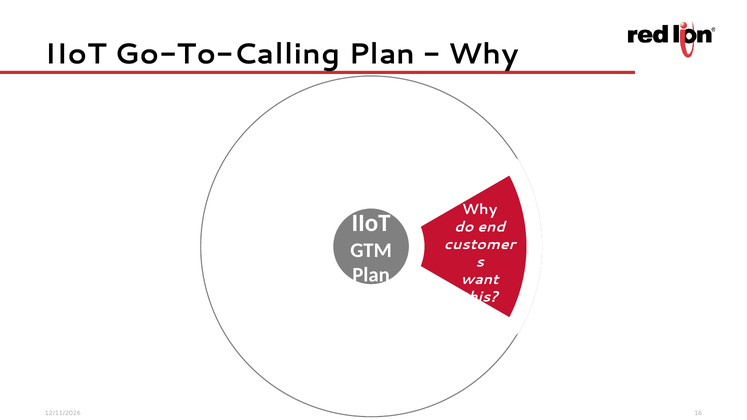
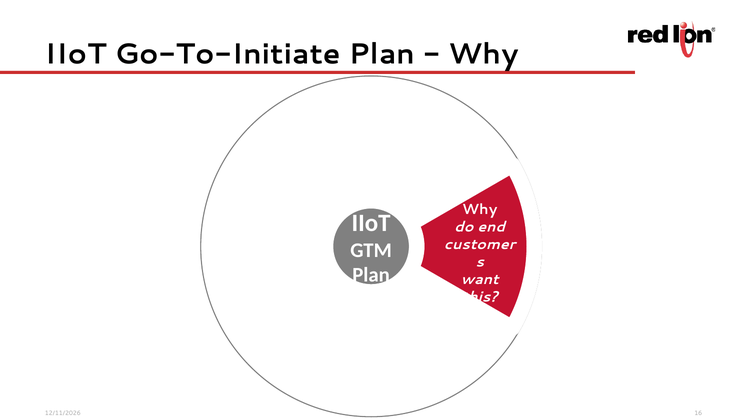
Go-To-Calling: Go-To-Calling -> Go-To-Initiate
